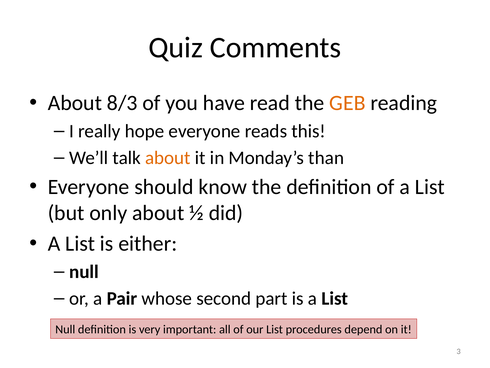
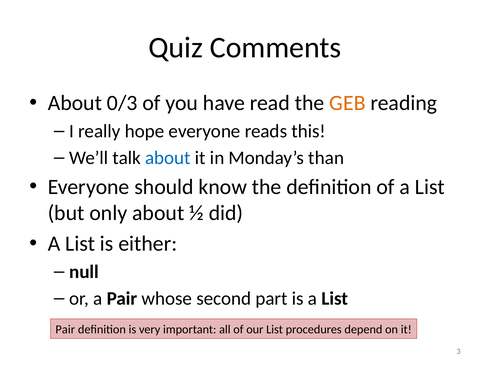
8/3: 8/3 -> 0/3
about at (168, 158) colour: orange -> blue
Null at (65, 329): Null -> Pair
